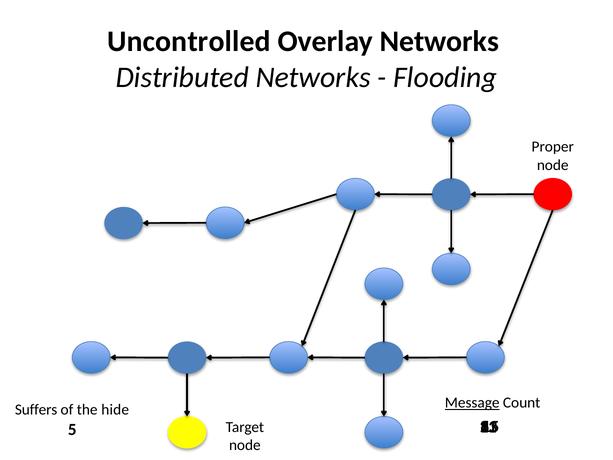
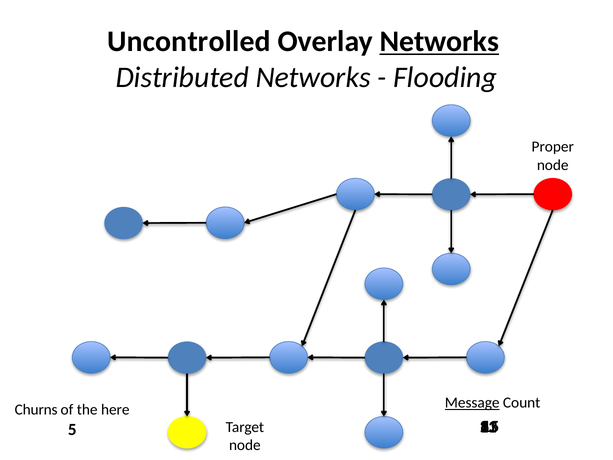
Networks at (439, 41) underline: none -> present
Suffers: Suffers -> Churns
hide: hide -> here
